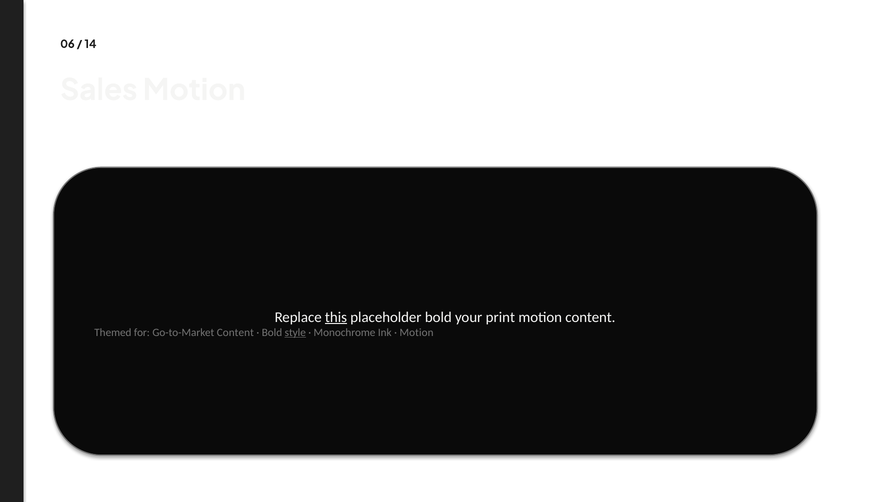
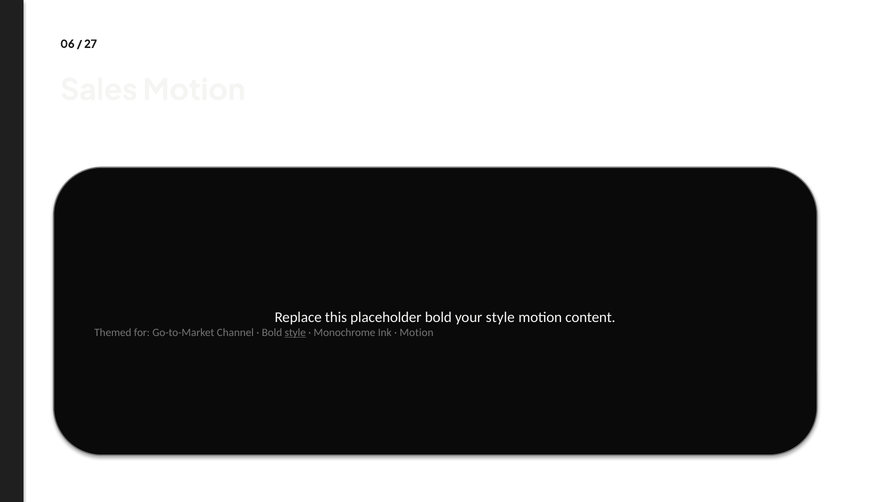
14: 14 -> 27
this underline: present -> none
your print: print -> style
Go-to-Market Content: Content -> Channel
